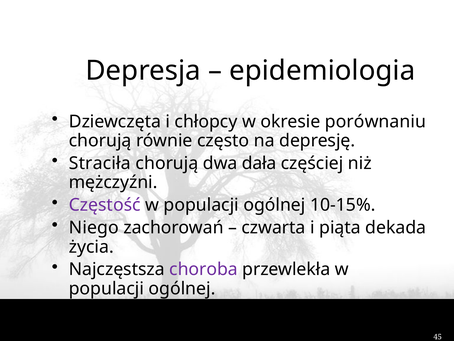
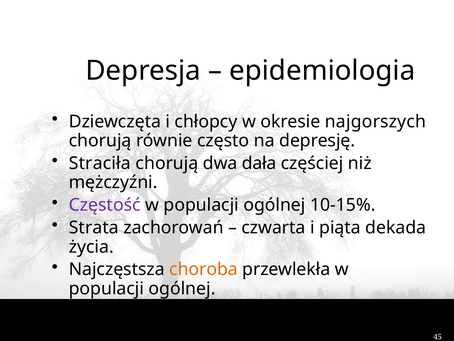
porównaniu: porównaniu -> najgorszych
Niego: Niego -> Strata
choroba colour: purple -> orange
